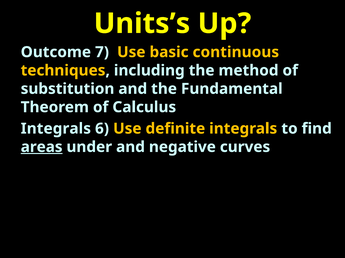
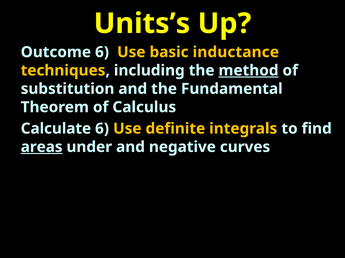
Outcome 7: 7 -> 6
continuous: continuous -> inductance
method underline: none -> present
Integrals at (56, 129): Integrals -> Calculate
